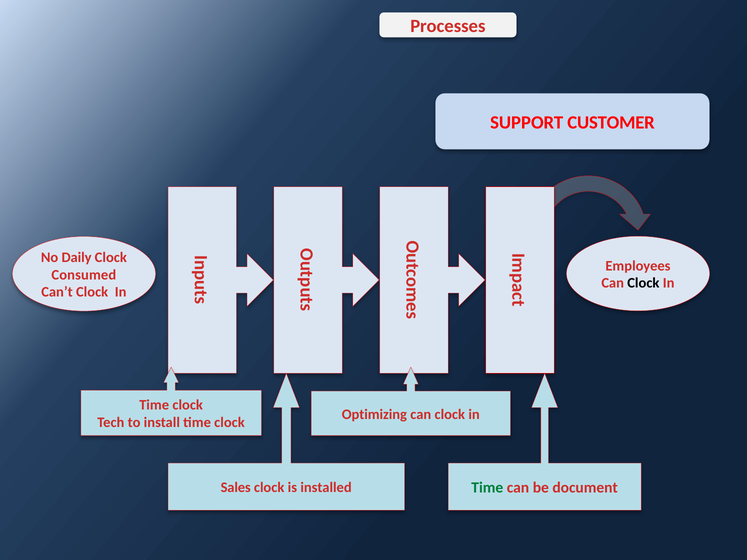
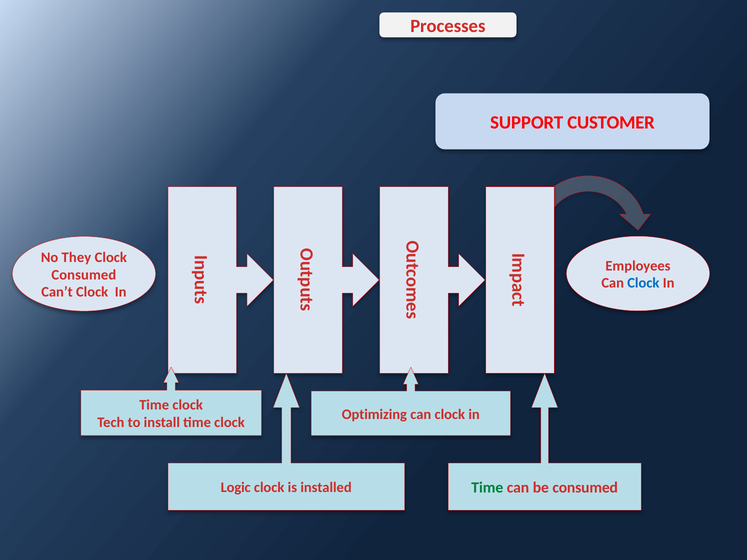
Daily: Daily -> They
Clock at (643, 283) colour: black -> blue
be document: document -> consumed
Sales: Sales -> Logic
